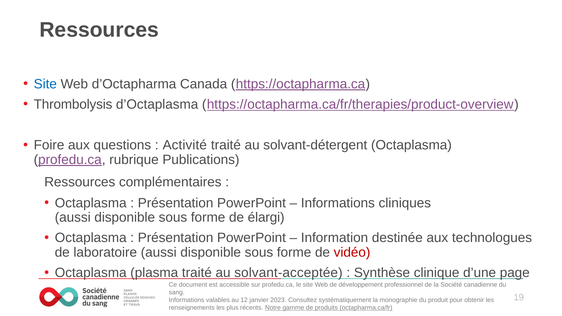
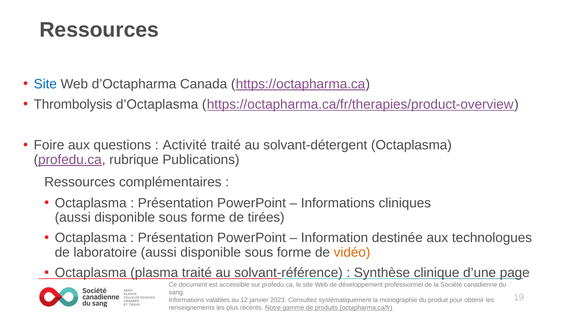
élargi: élargi -> tirées
vidéo colour: red -> orange
solvant-acceptée: solvant-acceptée -> solvant-référence
